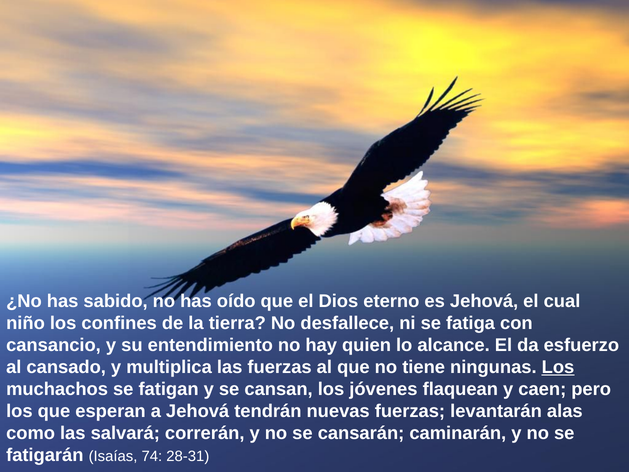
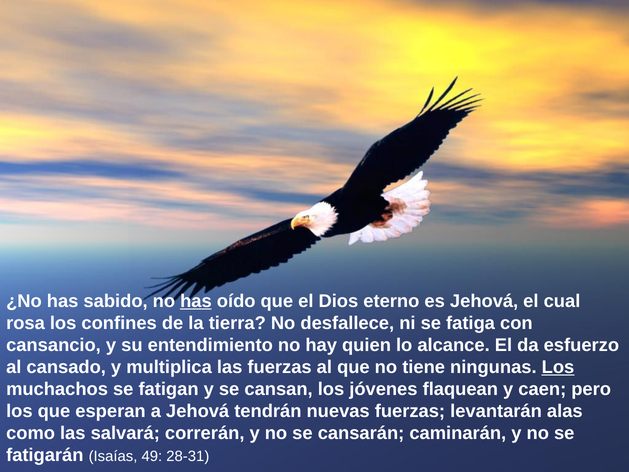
has at (196, 301) underline: none -> present
niño: niño -> rosa
74: 74 -> 49
